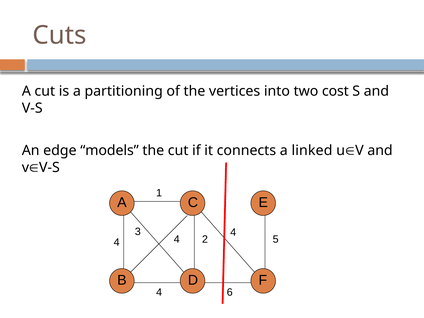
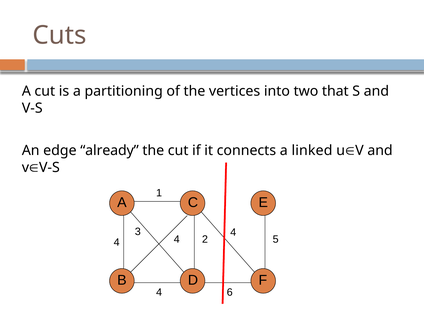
cost: cost -> that
models: models -> already
